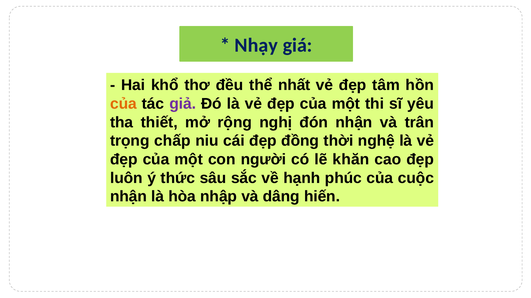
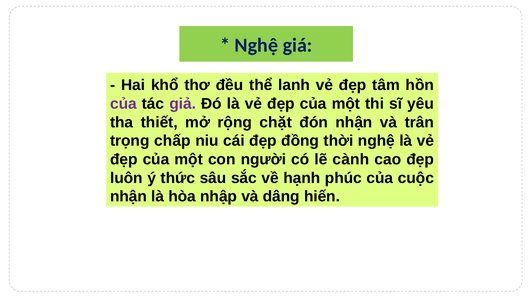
Nhạy at (256, 45): Nhạy -> Nghệ
nhất: nhất -> lanh
của at (123, 104) colour: orange -> purple
nghị: nghị -> chặt
khăn: khăn -> cành
